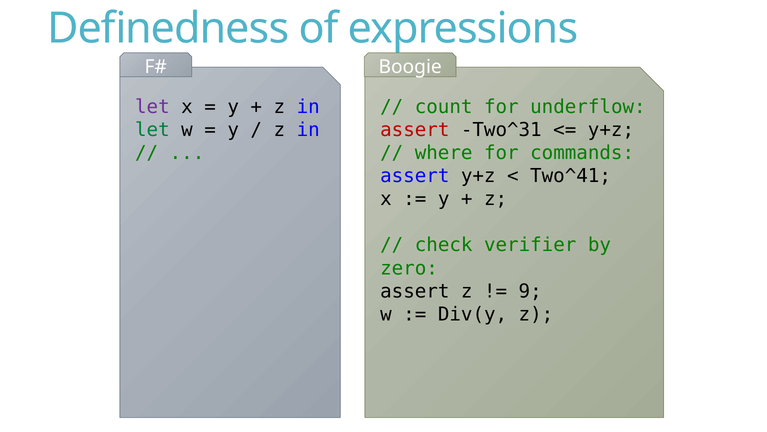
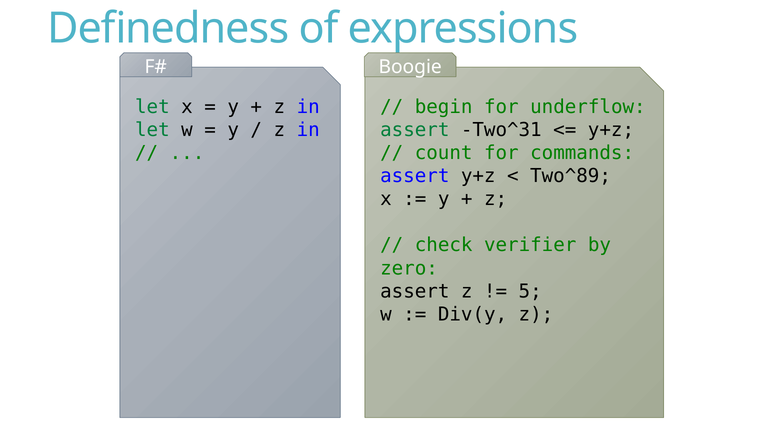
let at (152, 107) colour: purple -> green
count: count -> begin
assert at (415, 130) colour: red -> green
where: where -> count
Two^41: Two^41 -> Two^89
9: 9 -> 5
